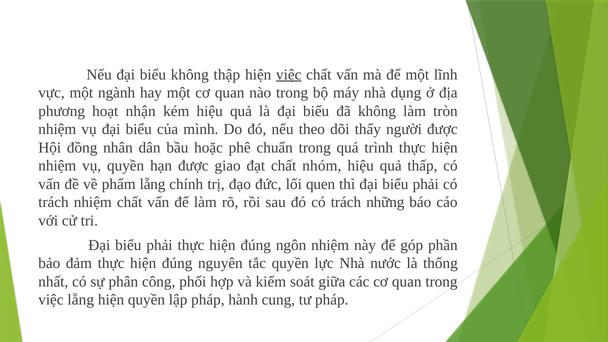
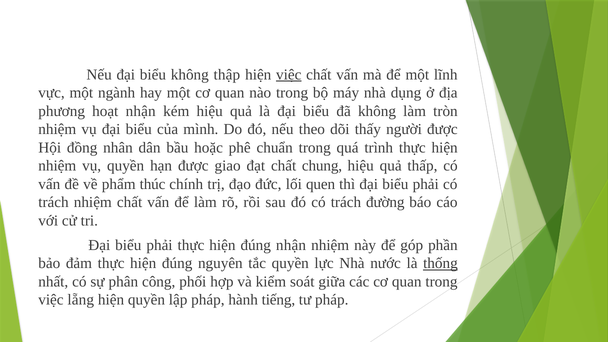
nhóm: nhóm -> chung
phẩm lẵng: lẵng -> thúc
những: những -> đường
đúng ngôn: ngôn -> nhận
thống underline: none -> present
cung: cung -> tiếng
